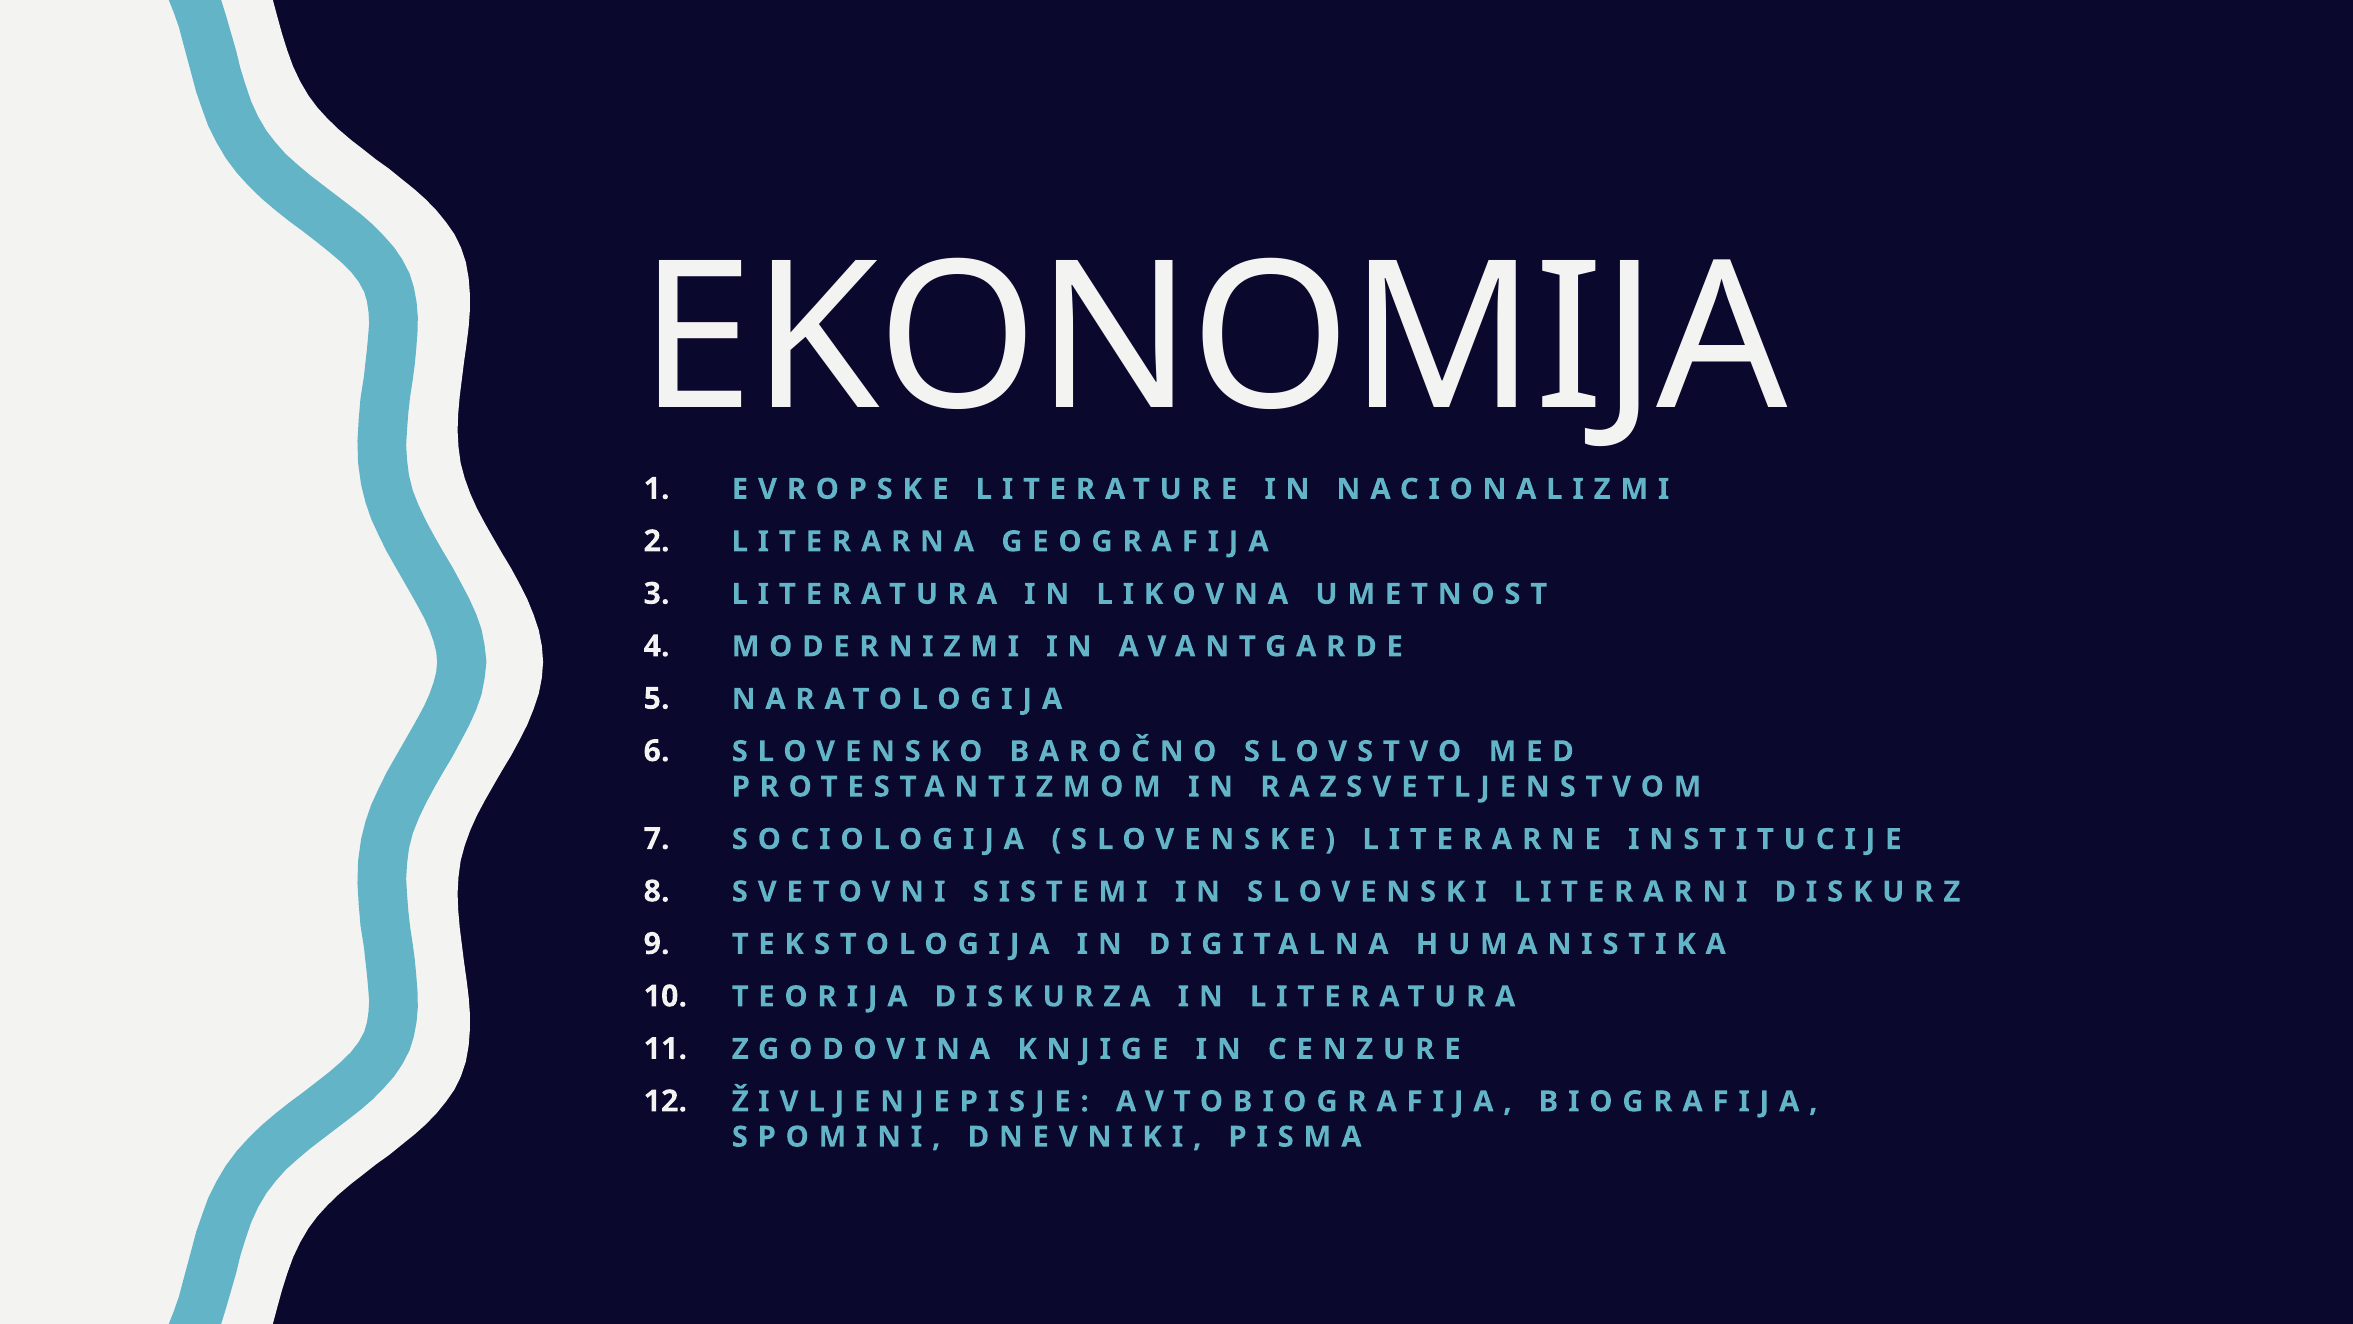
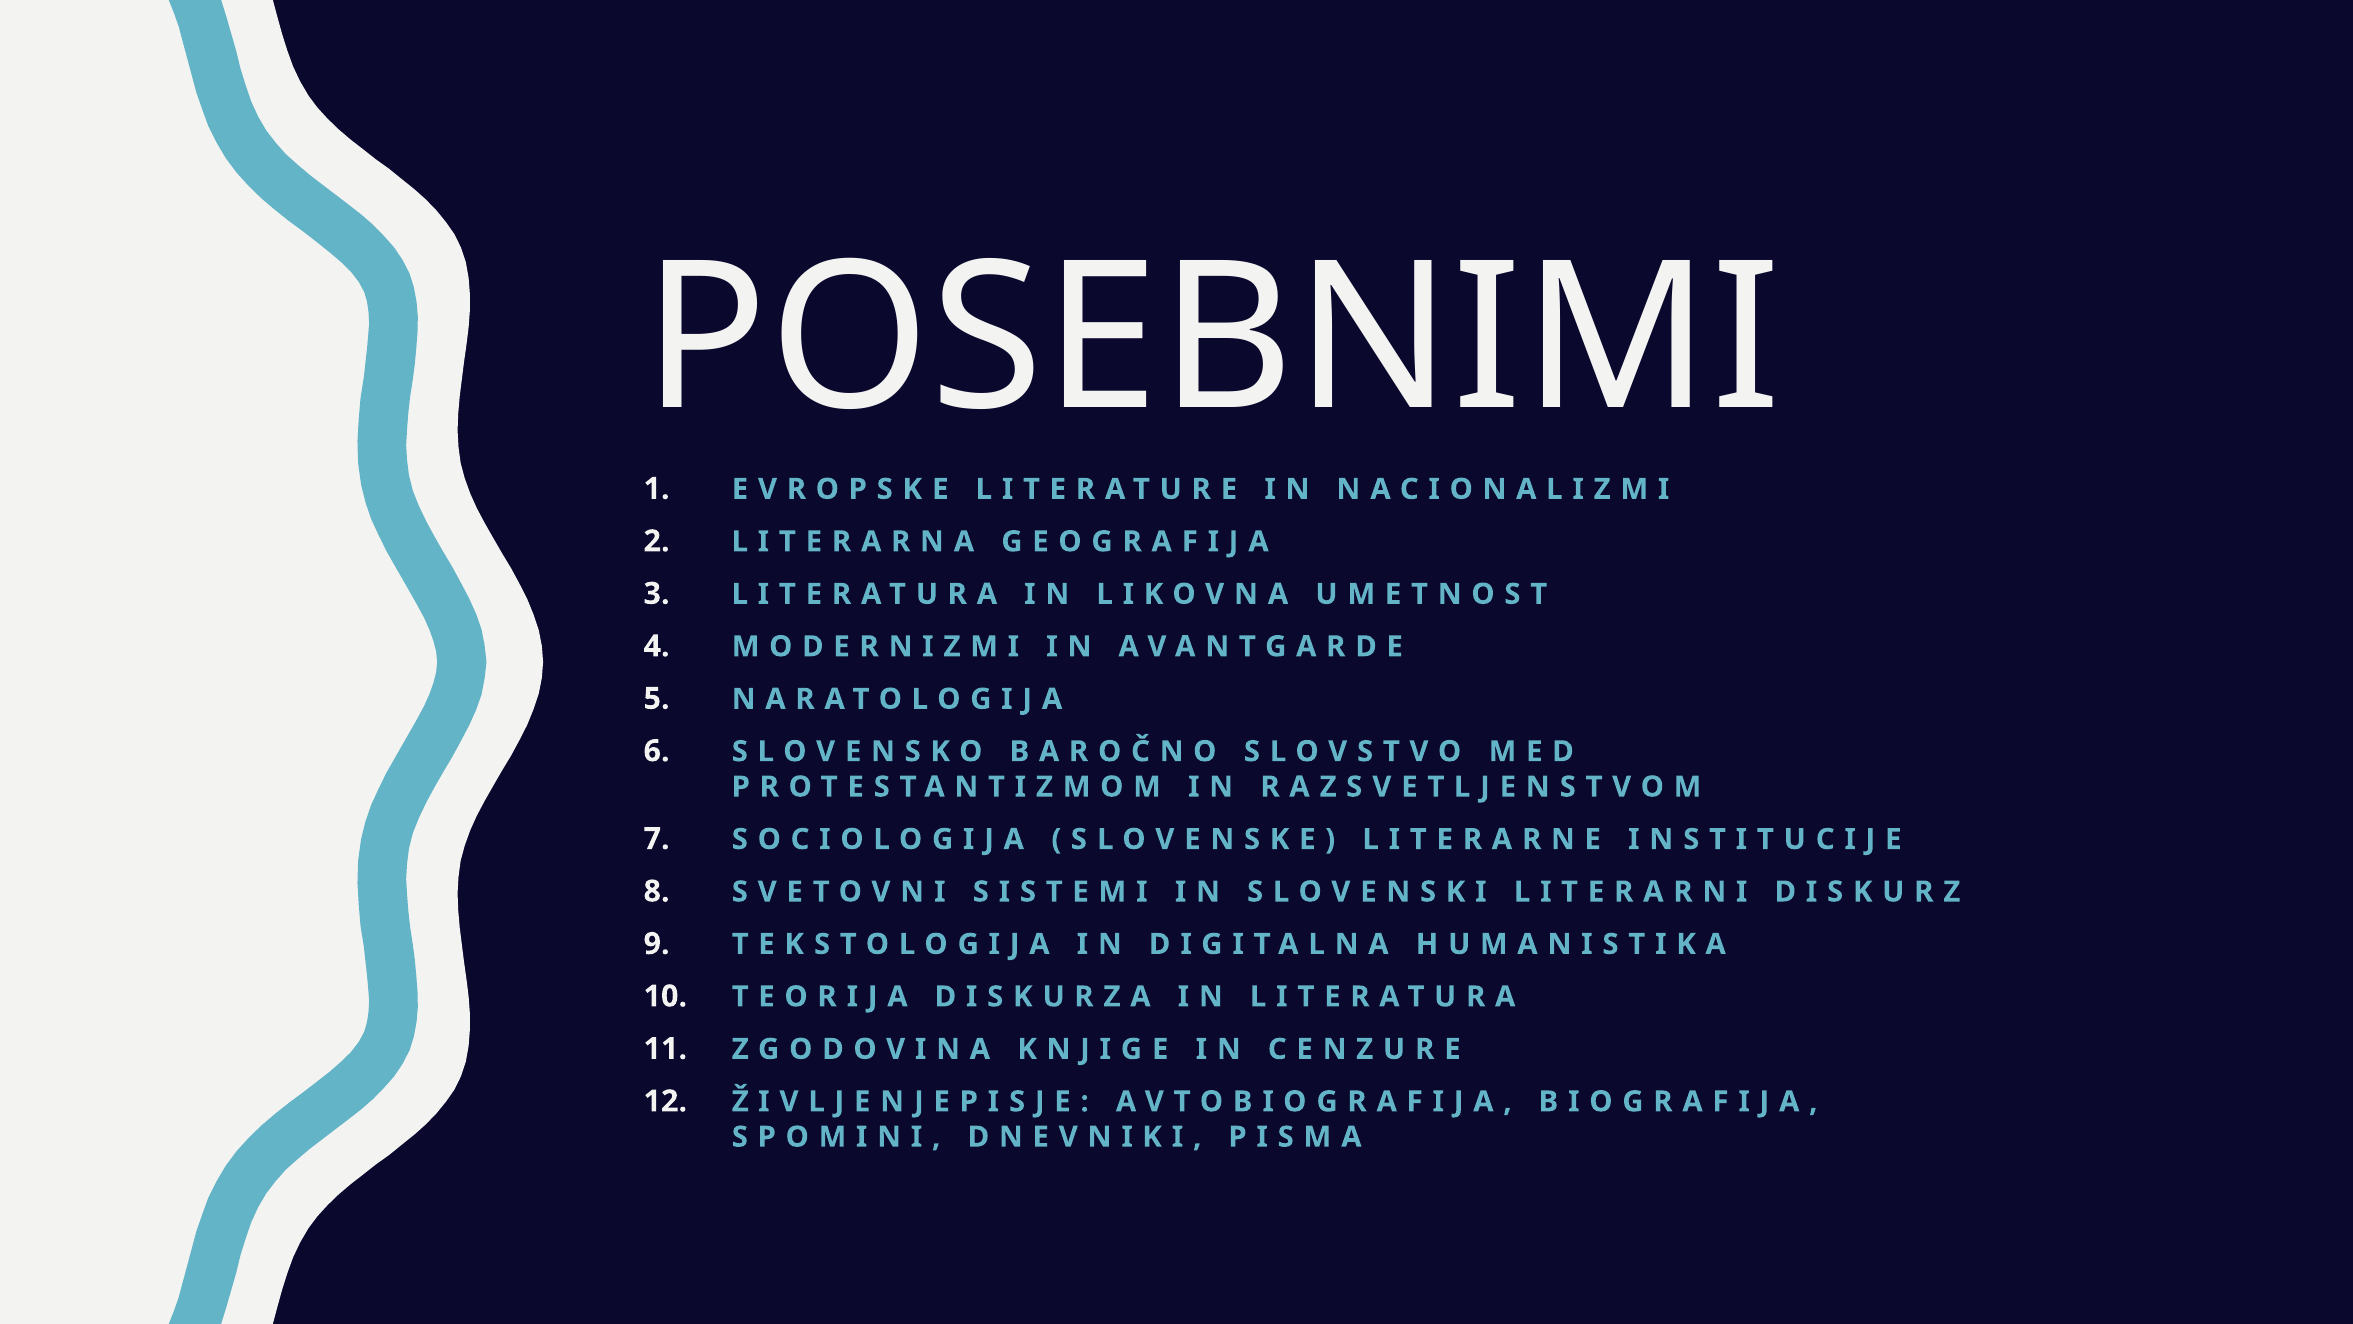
EKONOMIJA: EKONOMIJA -> POSEBNIMI
